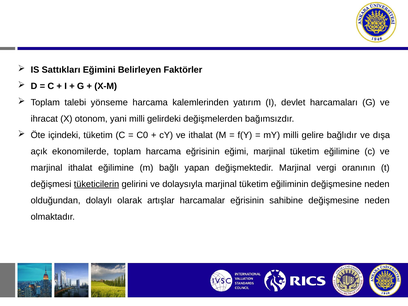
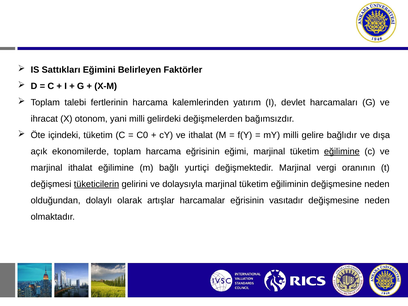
yönseme: yönseme -> fertlerinin
eğilimine at (342, 151) underline: none -> present
yapan: yapan -> yurtiçi
sahibine: sahibine -> vasıtadır
